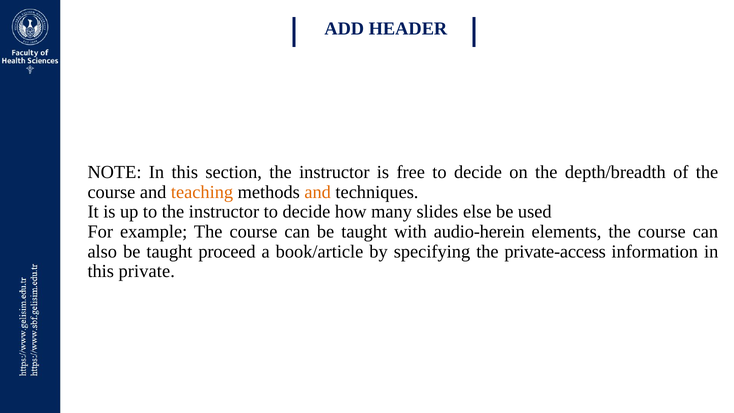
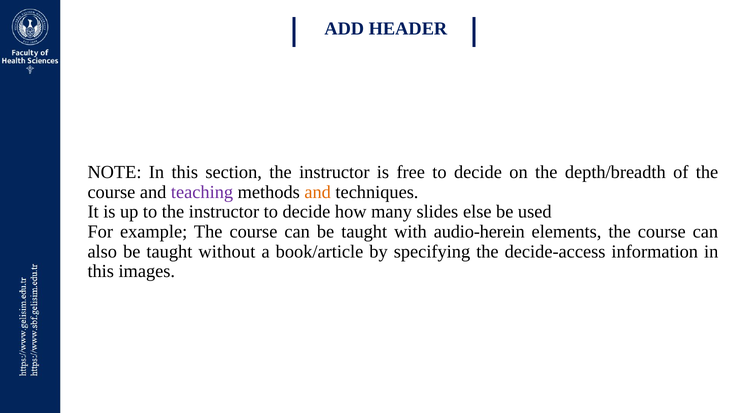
teaching colour: orange -> purple
proceed: proceed -> without
private-access: private-access -> decide-access
private: private -> images
